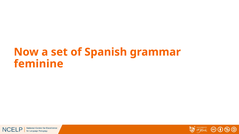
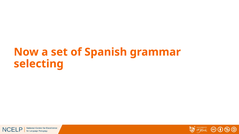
feminine: feminine -> selecting
